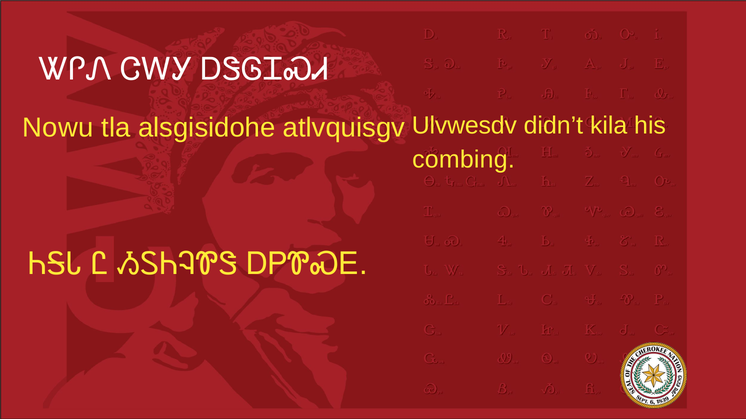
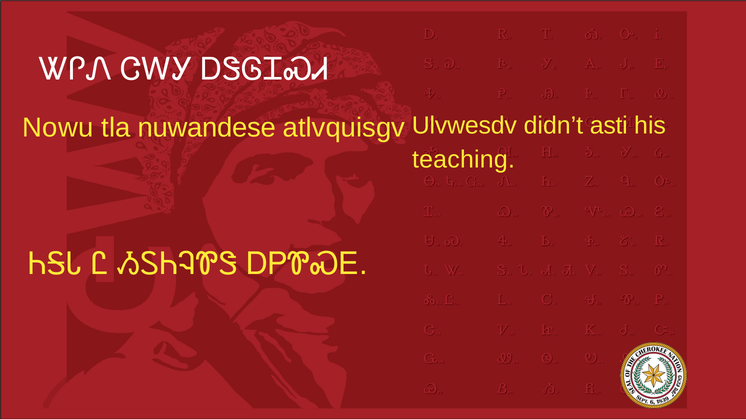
alsgisidohe: alsgisidohe -> nuwandese
kila: kila -> asti
combing: combing -> teaching
